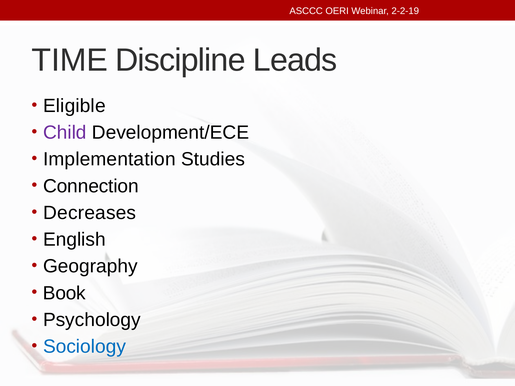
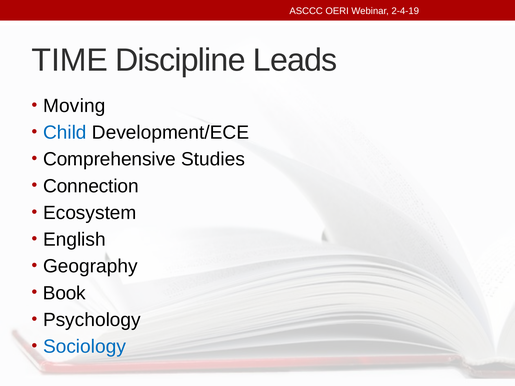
2-2-19: 2-2-19 -> 2-4-19
Eligible: Eligible -> Moving
Child colour: purple -> blue
Implementation: Implementation -> Comprehensive
Decreases: Decreases -> Ecosystem
